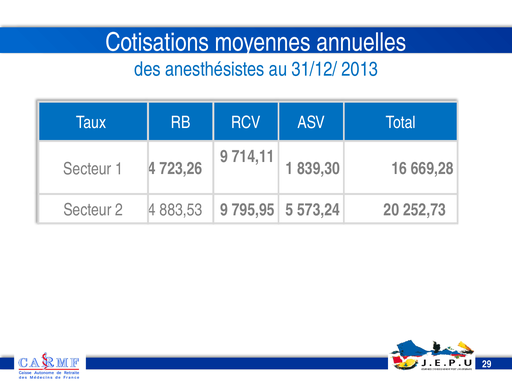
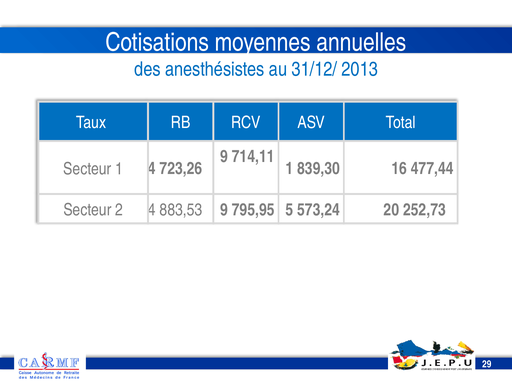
669,28: 669,28 -> 477,44
